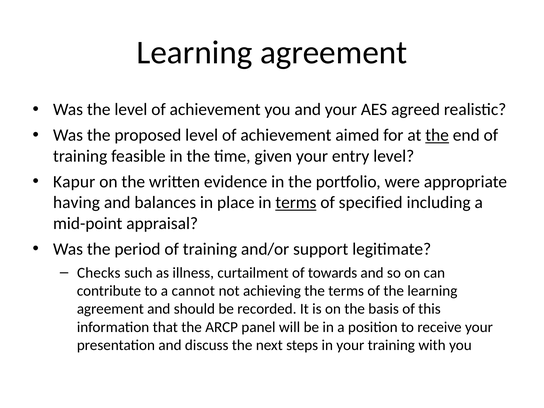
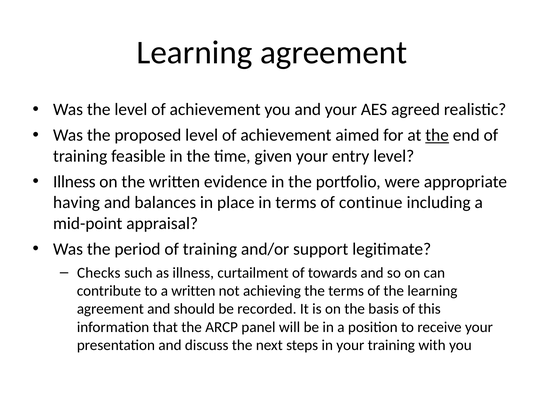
Kapur at (74, 182): Kapur -> Illness
terms at (296, 203) underline: present -> none
specified: specified -> continue
a cannot: cannot -> written
